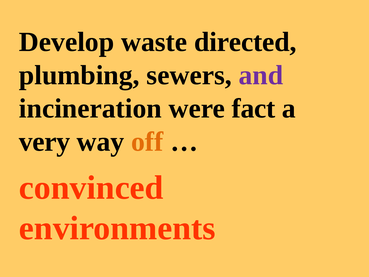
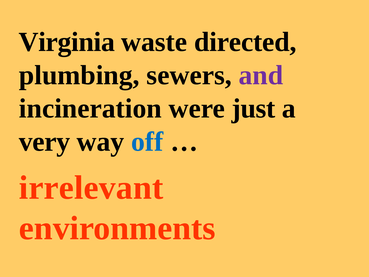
Develop: Develop -> Virginia
fact: fact -> just
off colour: orange -> blue
convinced: convinced -> irrelevant
